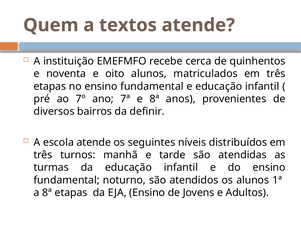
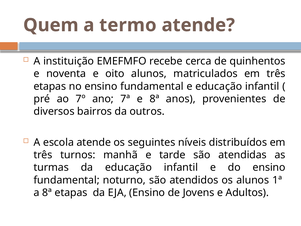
textos: textos -> termo
definir: definir -> outros
